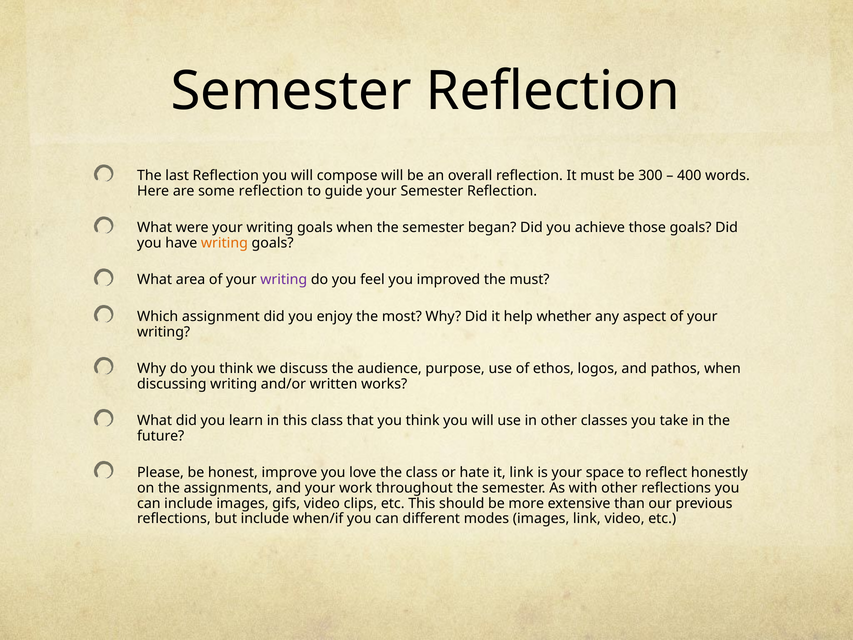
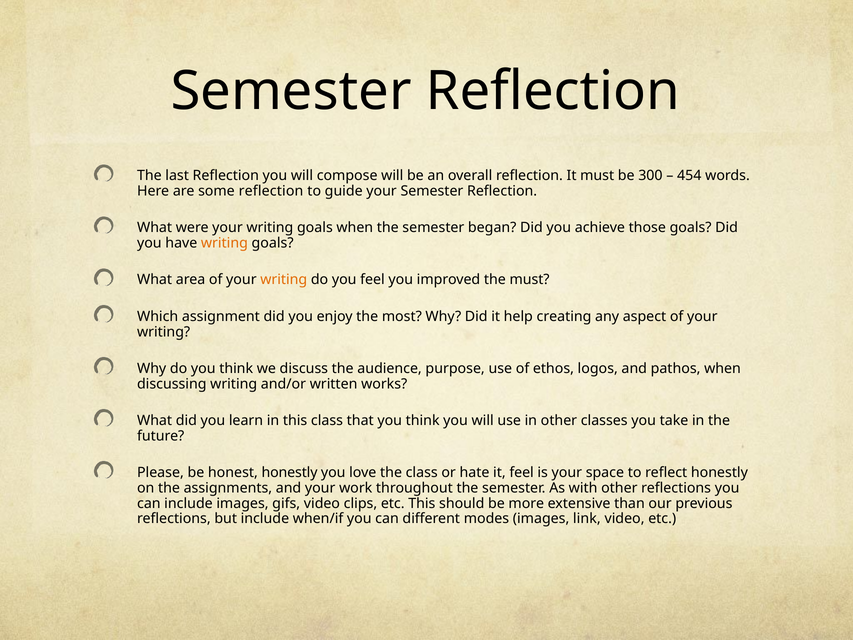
400: 400 -> 454
writing at (284, 280) colour: purple -> orange
whether: whether -> creating
honest improve: improve -> honestly
it link: link -> feel
